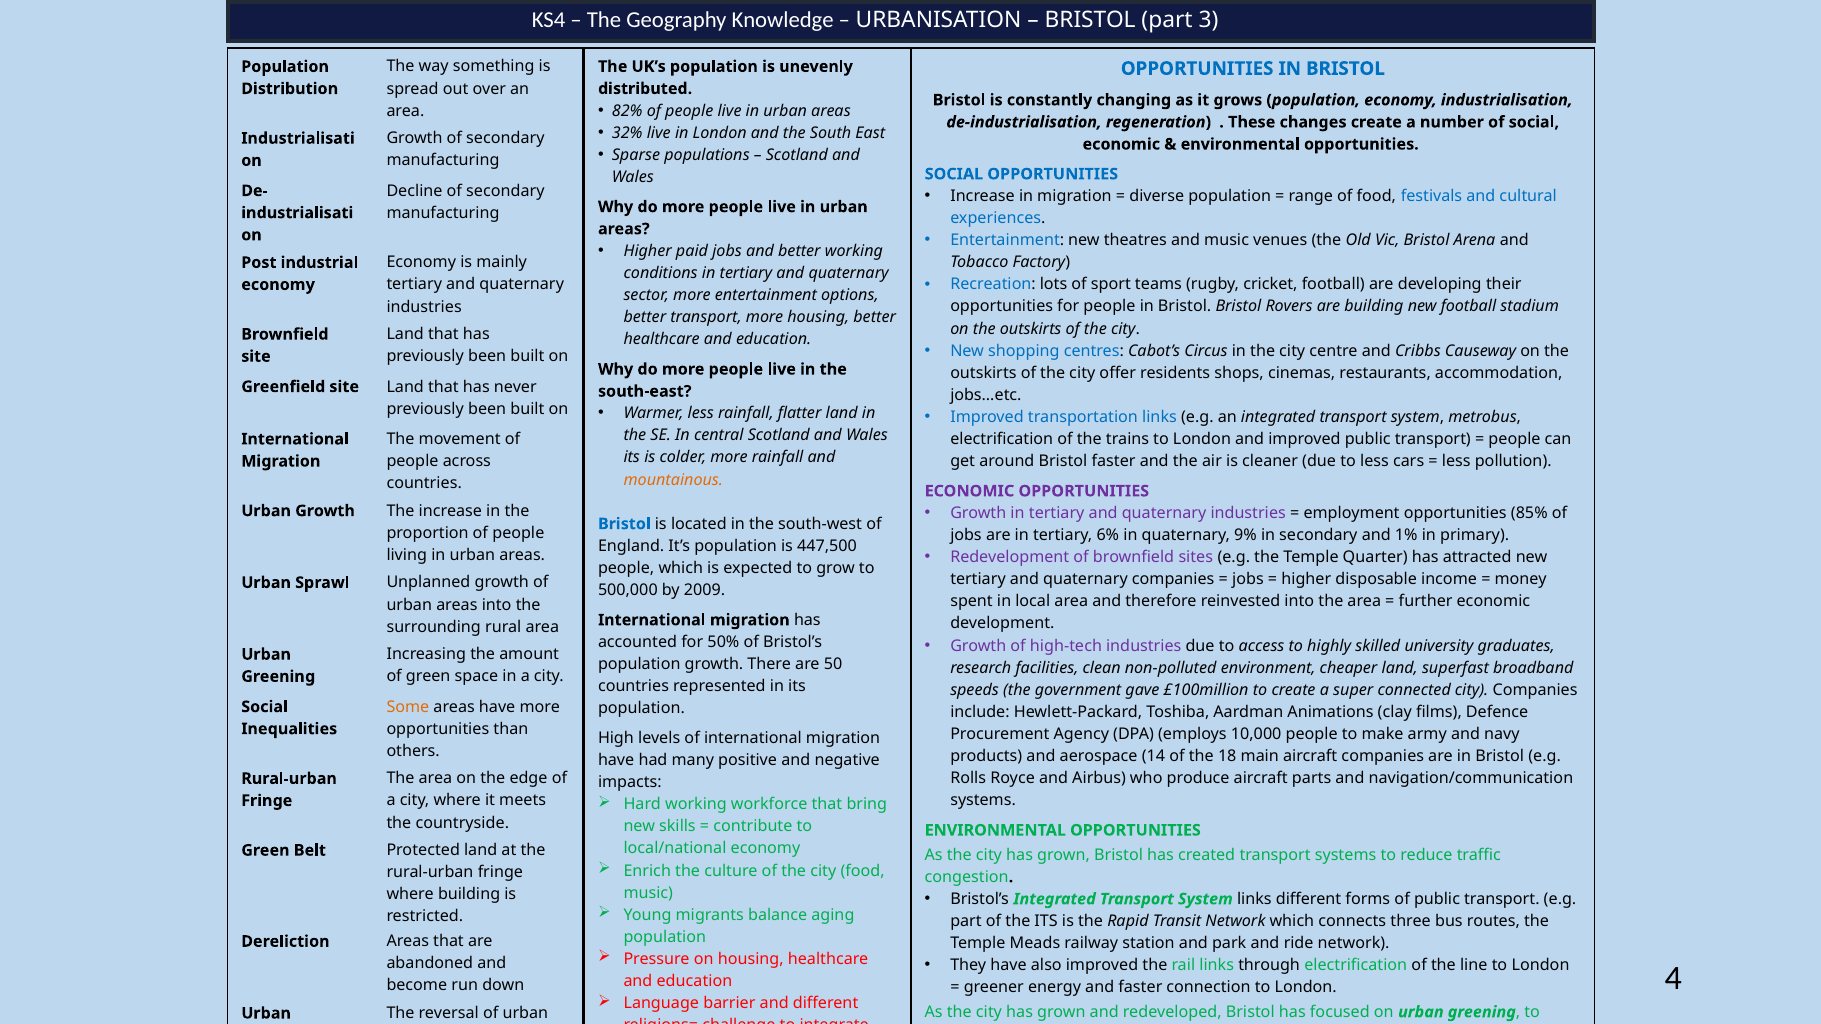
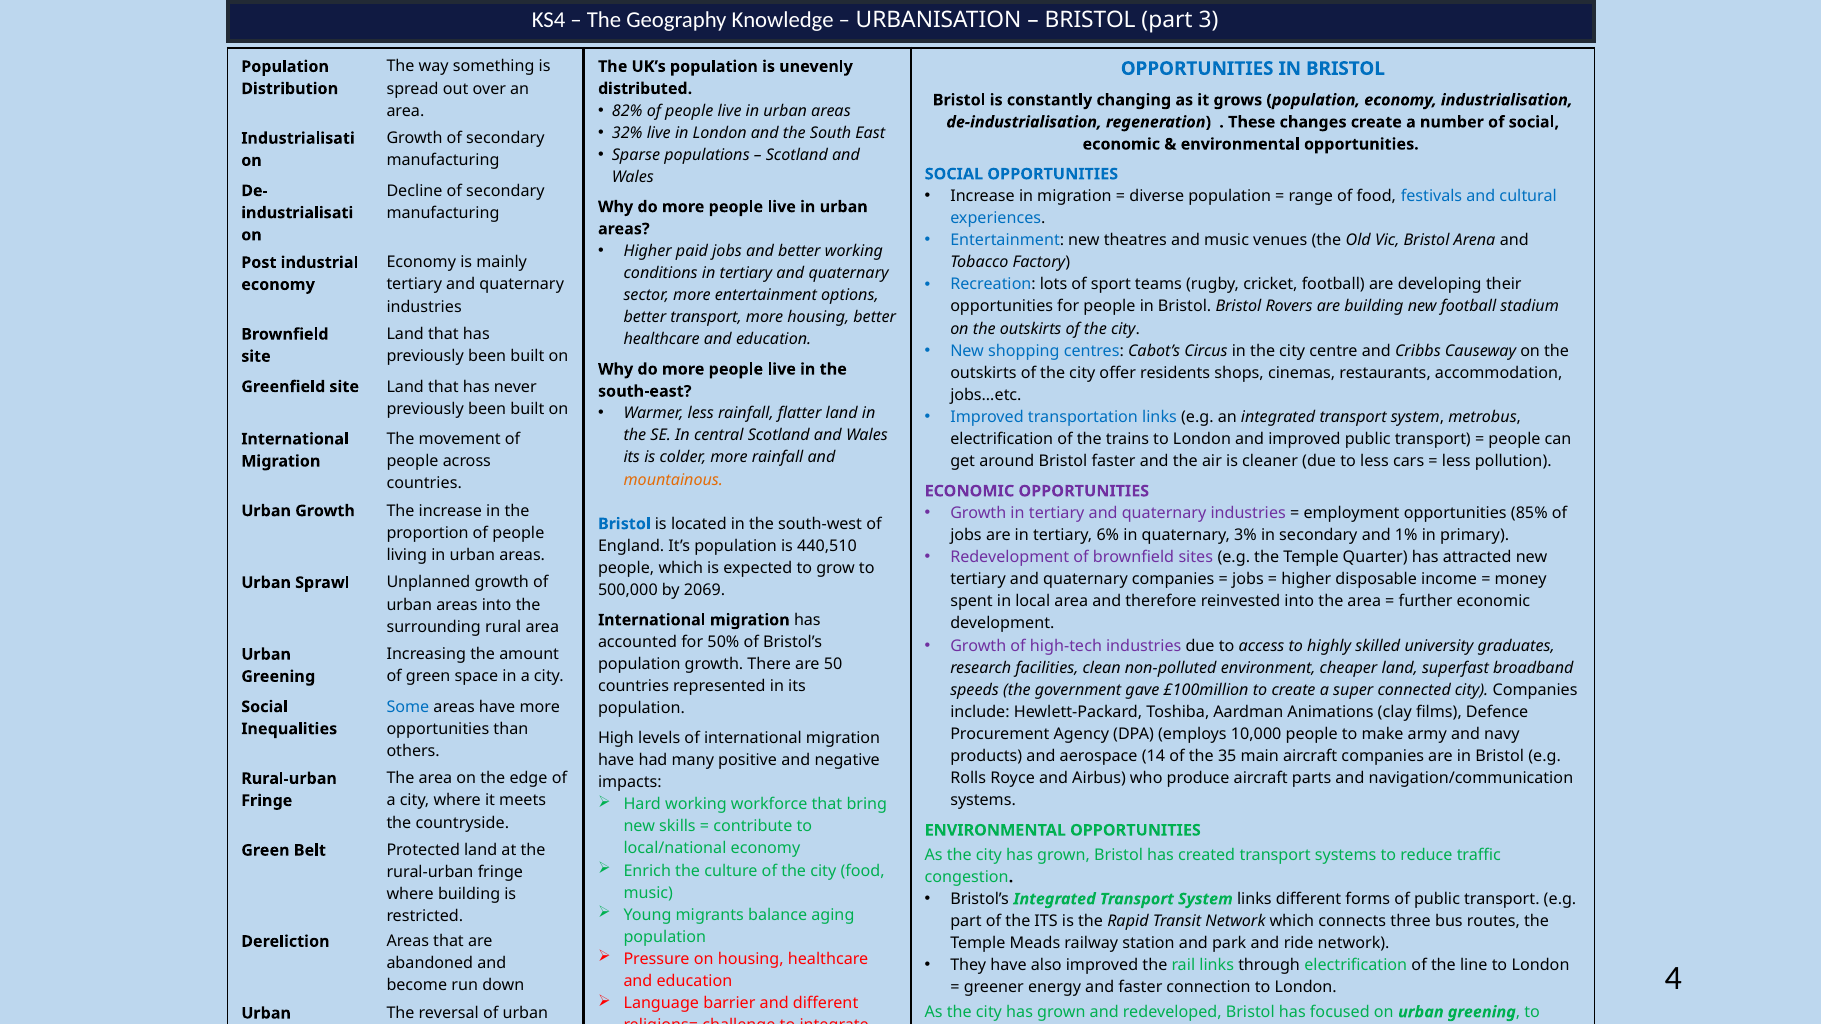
9%: 9% -> 3%
447,500: 447,500 -> 440,510
2009: 2009 -> 2069
Some colour: orange -> blue
18: 18 -> 35
